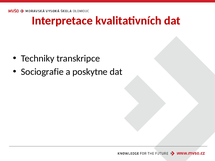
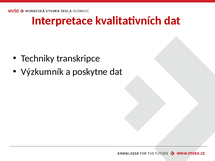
Sociografie: Sociografie -> Výzkumník
